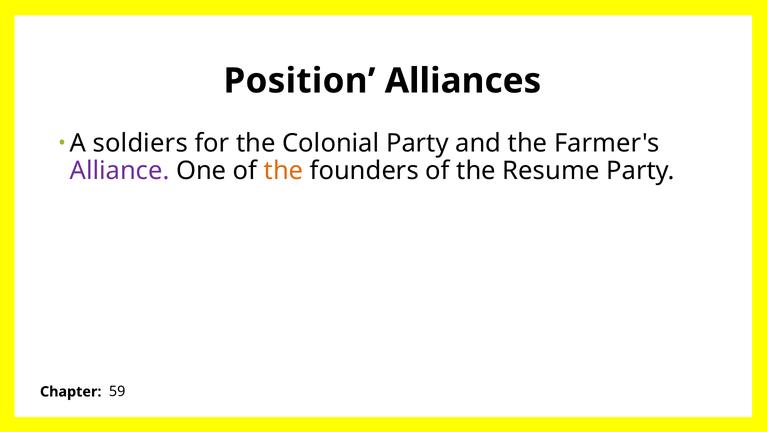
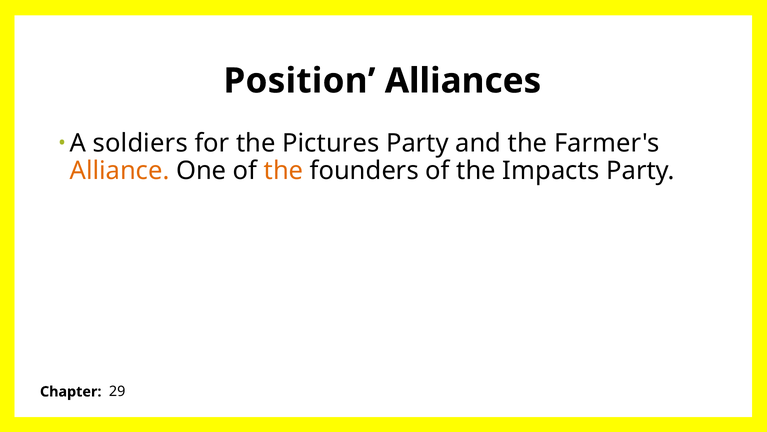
Colonial: Colonial -> Pictures
Alliance colour: purple -> orange
Resume: Resume -> Impacts
59: 59 -> 29
